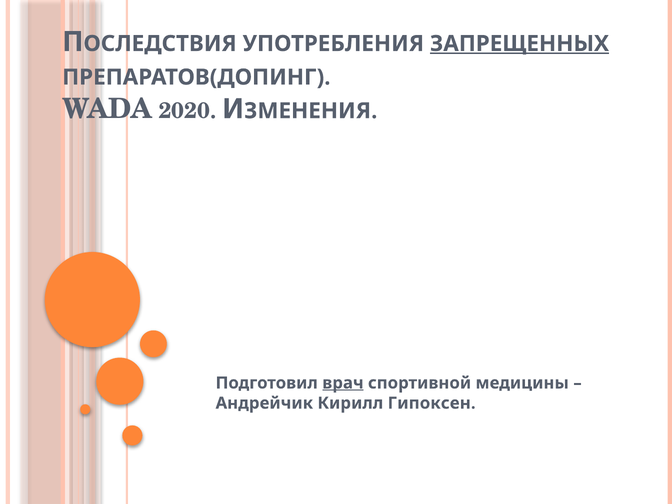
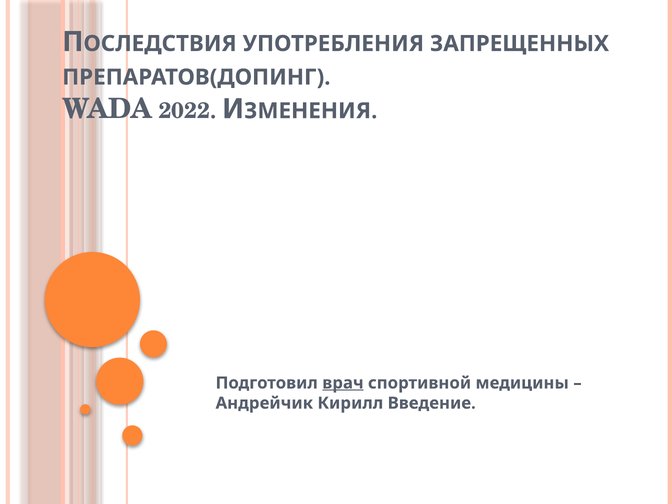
ЗАПРЕЩЕННЫХ underline: present -> none
2020: 2020 -> 2022
Гипоксен: Гипоксен -> Введение
